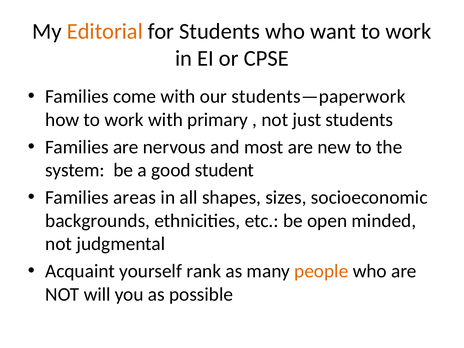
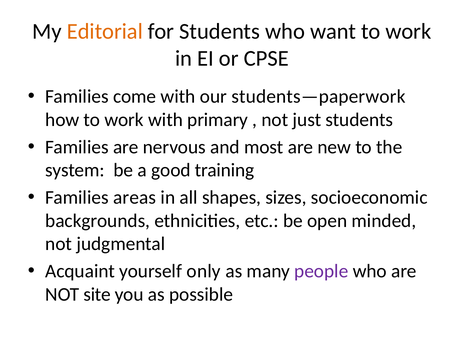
student: student -> training
rank: rank -> only
people colour: orange -> purple
will: will -> site
